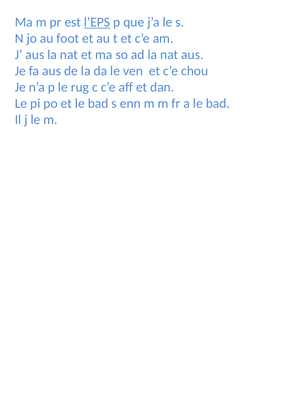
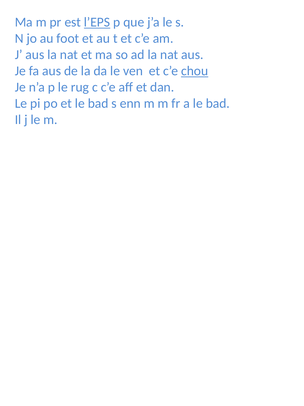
chou underline: none -> present
